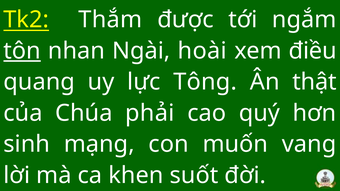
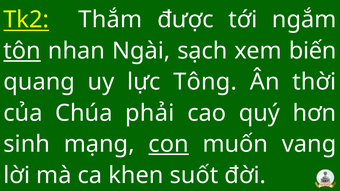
hoài: hoài -> sạch
điều: điều -> biến
thật: thật -> thời
con underline: none -> present
